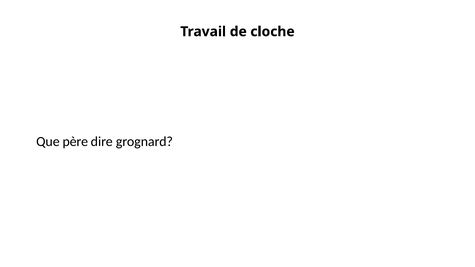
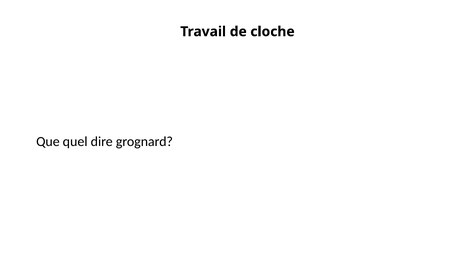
père: père -> quel
